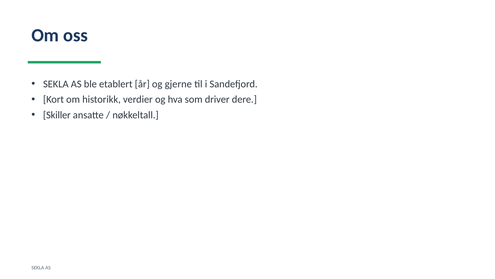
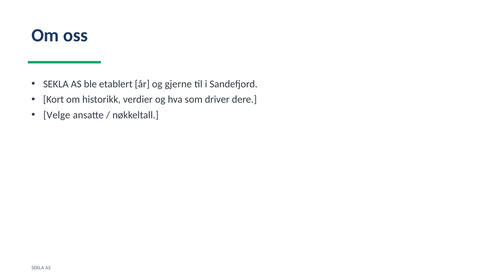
Skiller: Skiller -> Velge
